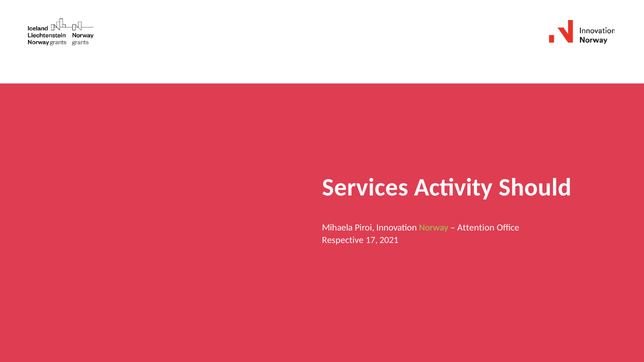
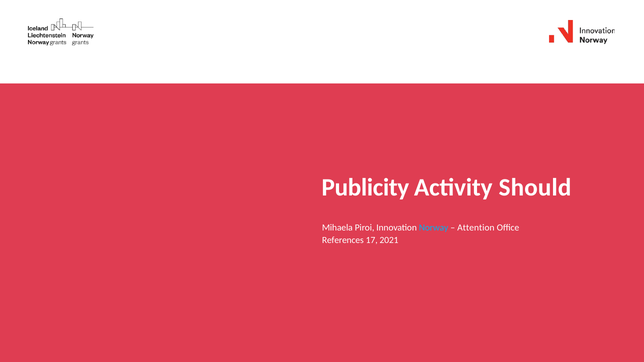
Services: Services -> Publicity
Norway colour: light green -> light blue
Respective: Respective -> References
